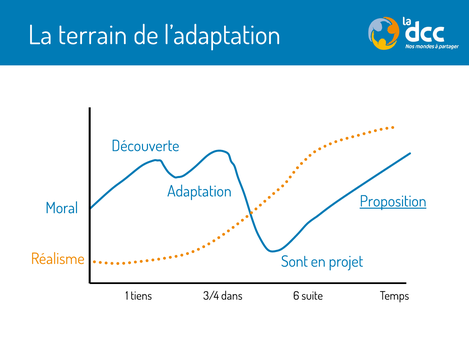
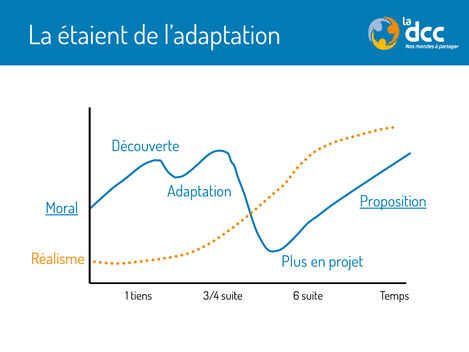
terrain: terrain -> étaient
Moral underline: none -> present
Sont: Sont -> Plus
3/4 dans: dans -> suite
